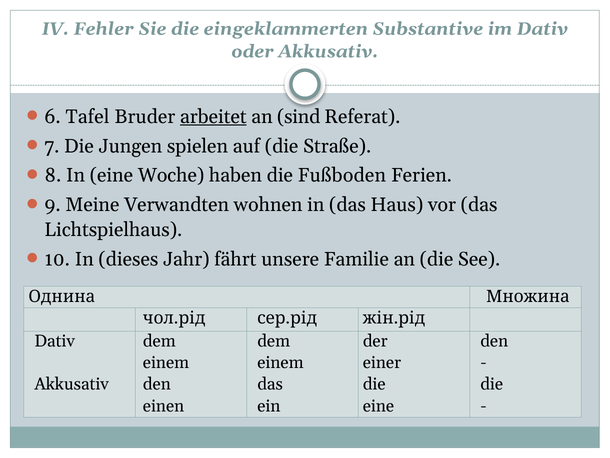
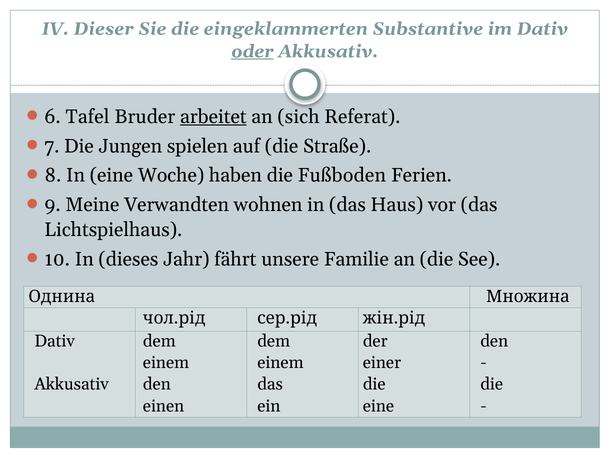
Fehler: Fehler -> Dieser
oder underline: none -> present
sind: sind -> sich
